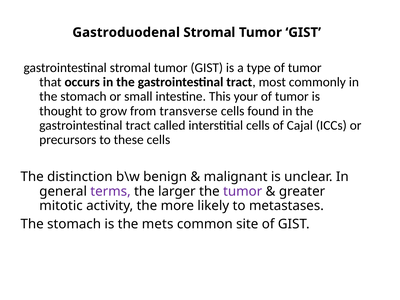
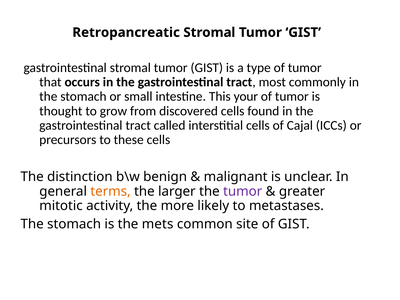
Gastroduodenal: Gastroduodenal -> Retropancreatic
transverse: transverse -> discovered
terms colour: purple -> orange
